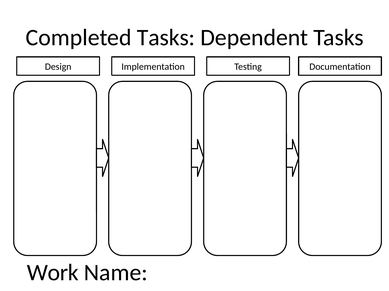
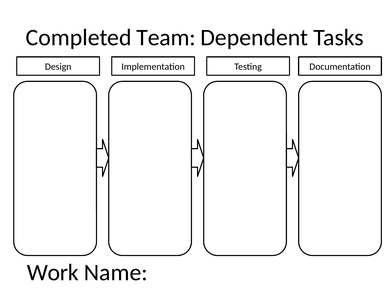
Completed Tasks: Tasks -> Team
